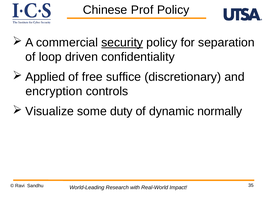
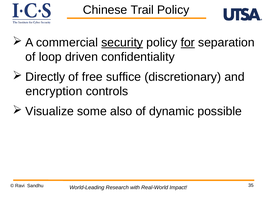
Prof: Prof -> Trail
for underline: none -> present
Applied: Applied -> Directly
duty: duty -> also
normally: normally -> possible
